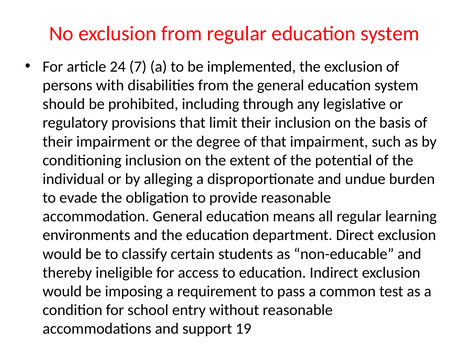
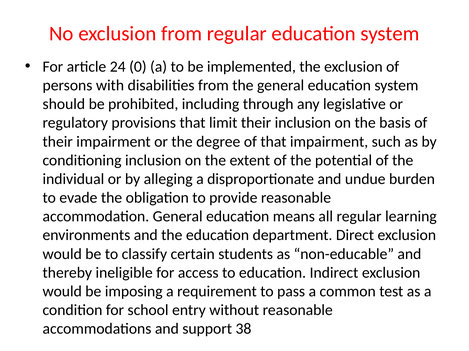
7: 7 -> 0
19: 19 -> 38
